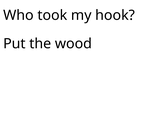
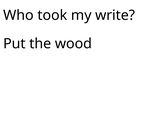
hook: hook -> write
